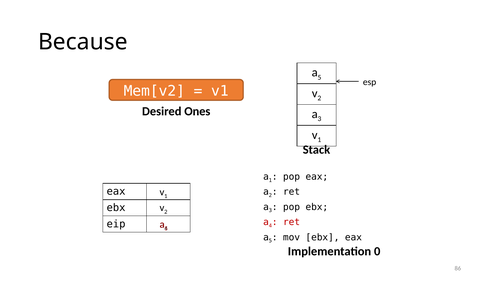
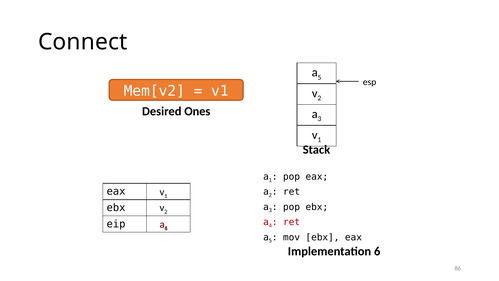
Because: Because -> Connect
0: 0 -> 6
